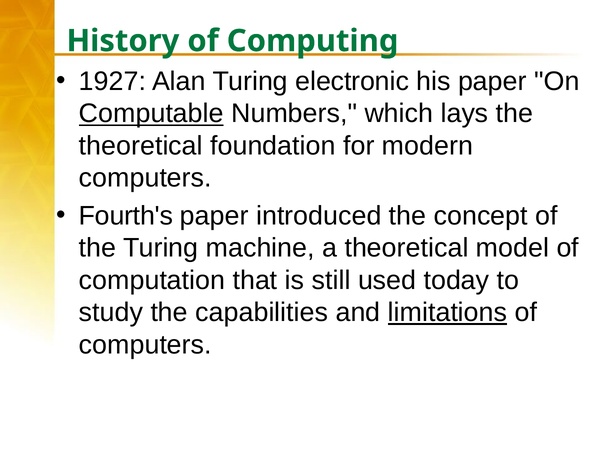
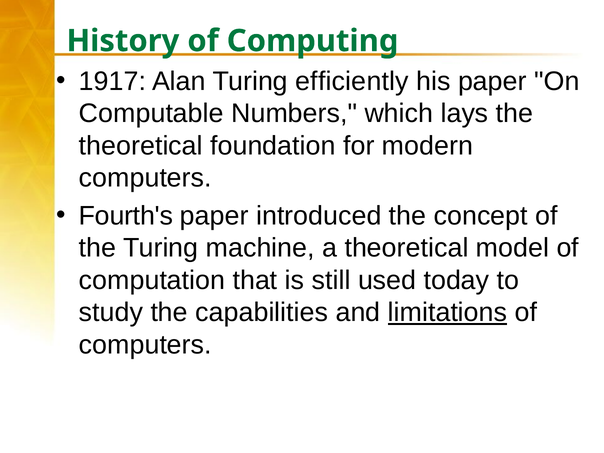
1927: 1927 -> 1917
electronic: electronic -> efficiently
Computable underline: present -> none
